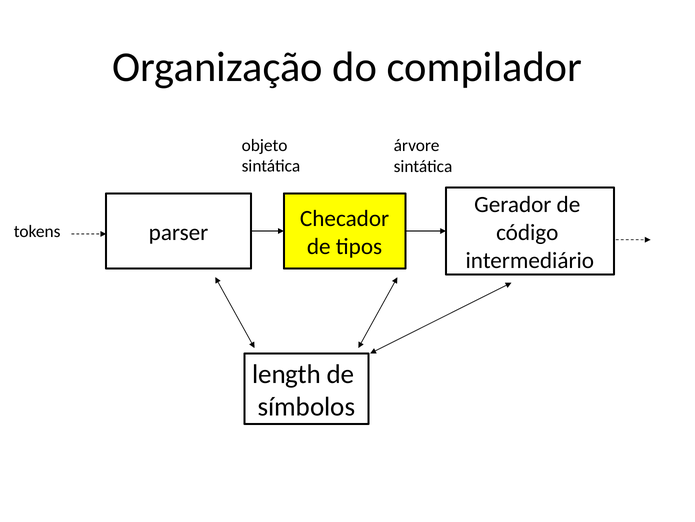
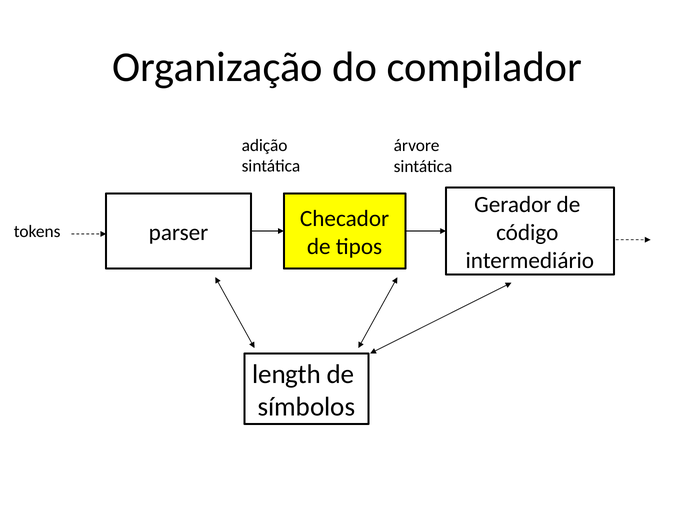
objeto: objeto -> adição
